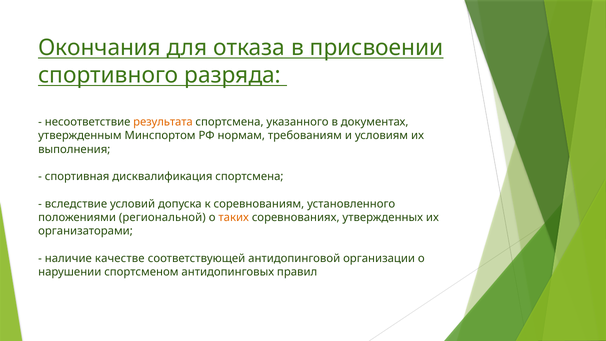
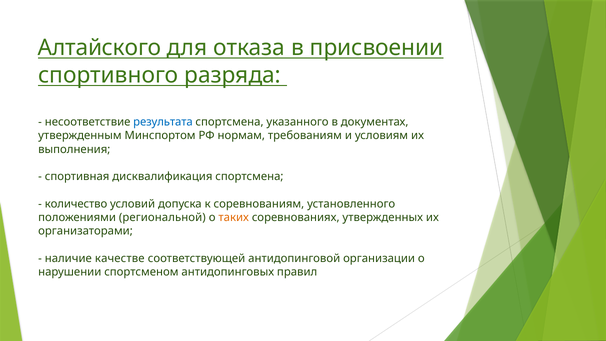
Окончания: Окончания -> Алтайского
результата colour: orange -> blue
вследствие: вследствие -> количество
